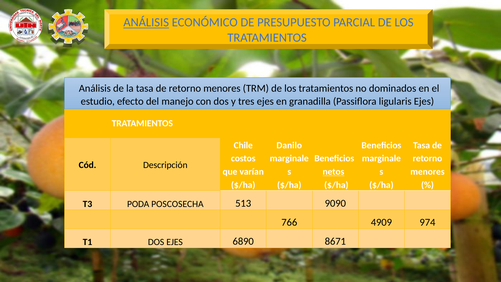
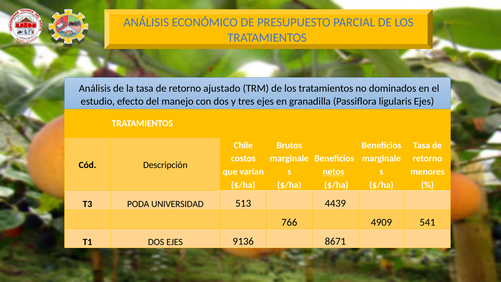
ANÁLISIS at (146, 22) underline: present -> none
menores at (222, 88): menores -> ajustado
Danilo: Danilo -> Brutos
POSCOSECHA: POSCOSECHA -> UNIVERSIDAD
9090: 9090 -> 4439
974: 974 -> 541
6890: 6890 -> 9136
